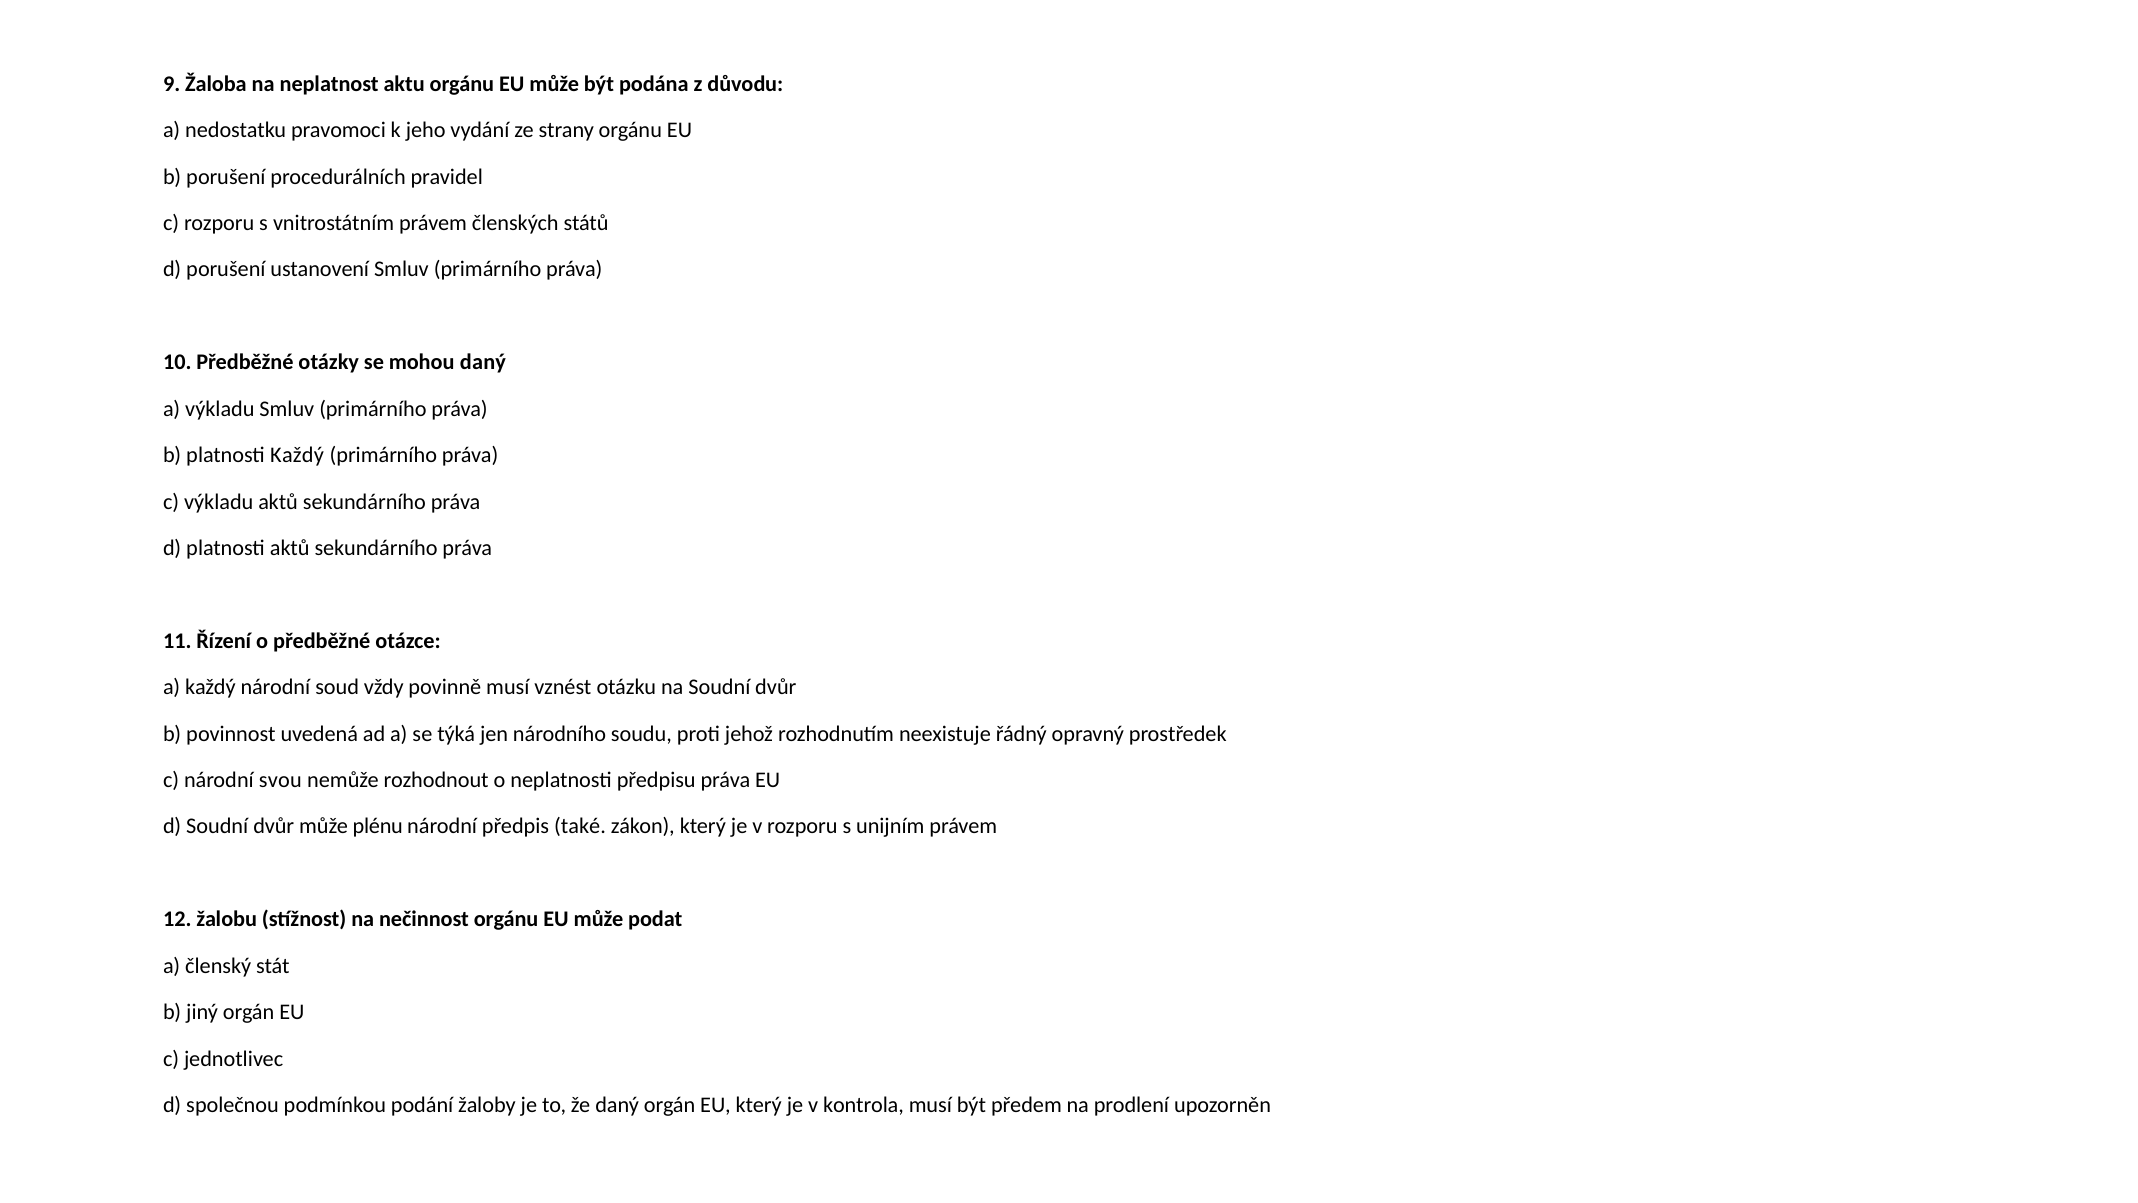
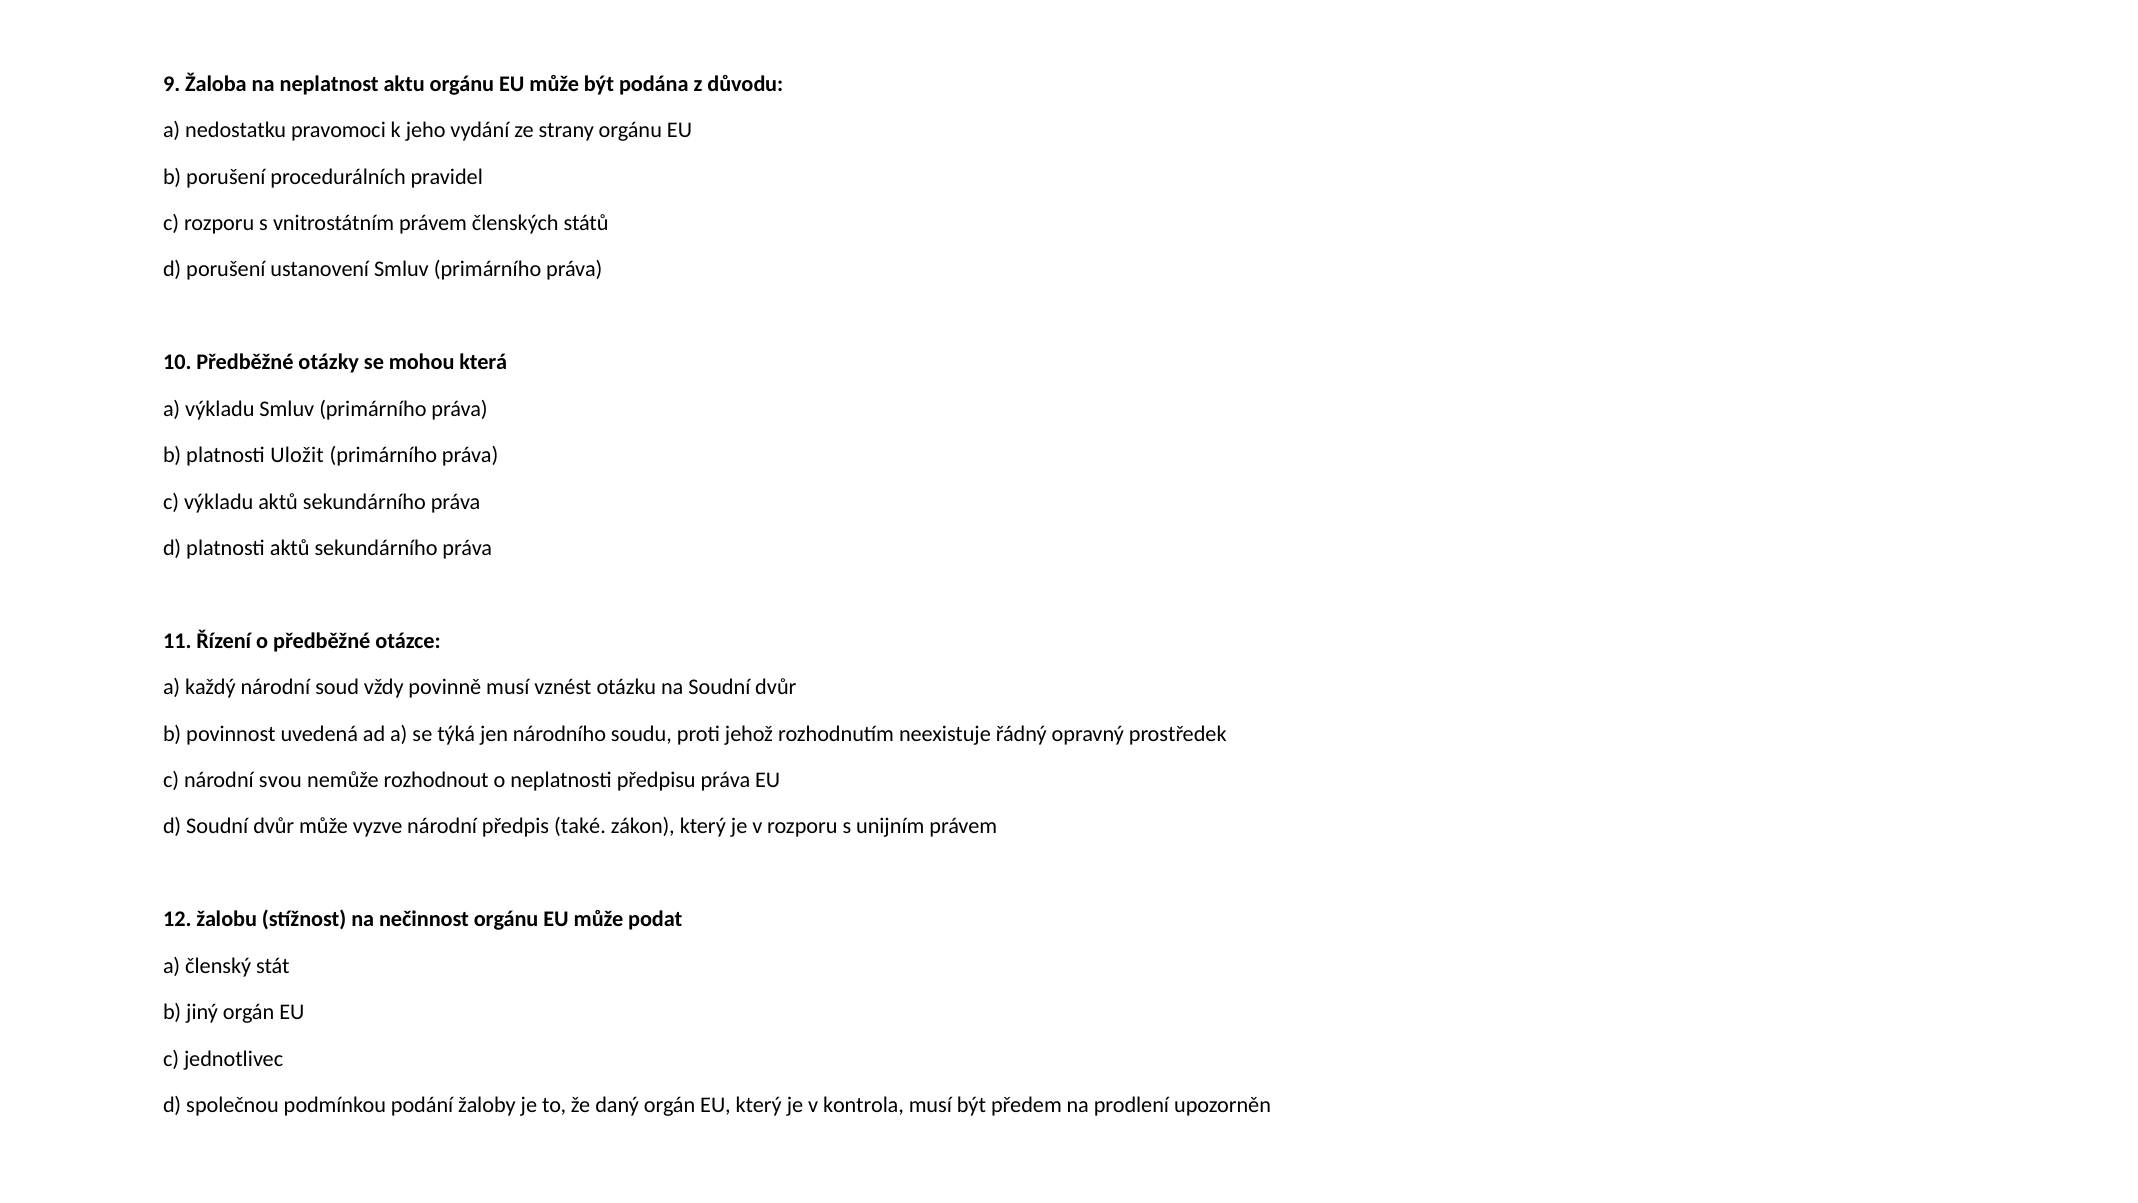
mohou daný: daný -> která
platnosti Každý: Každý -> Uložit
plénu: plénu -> vyzve
